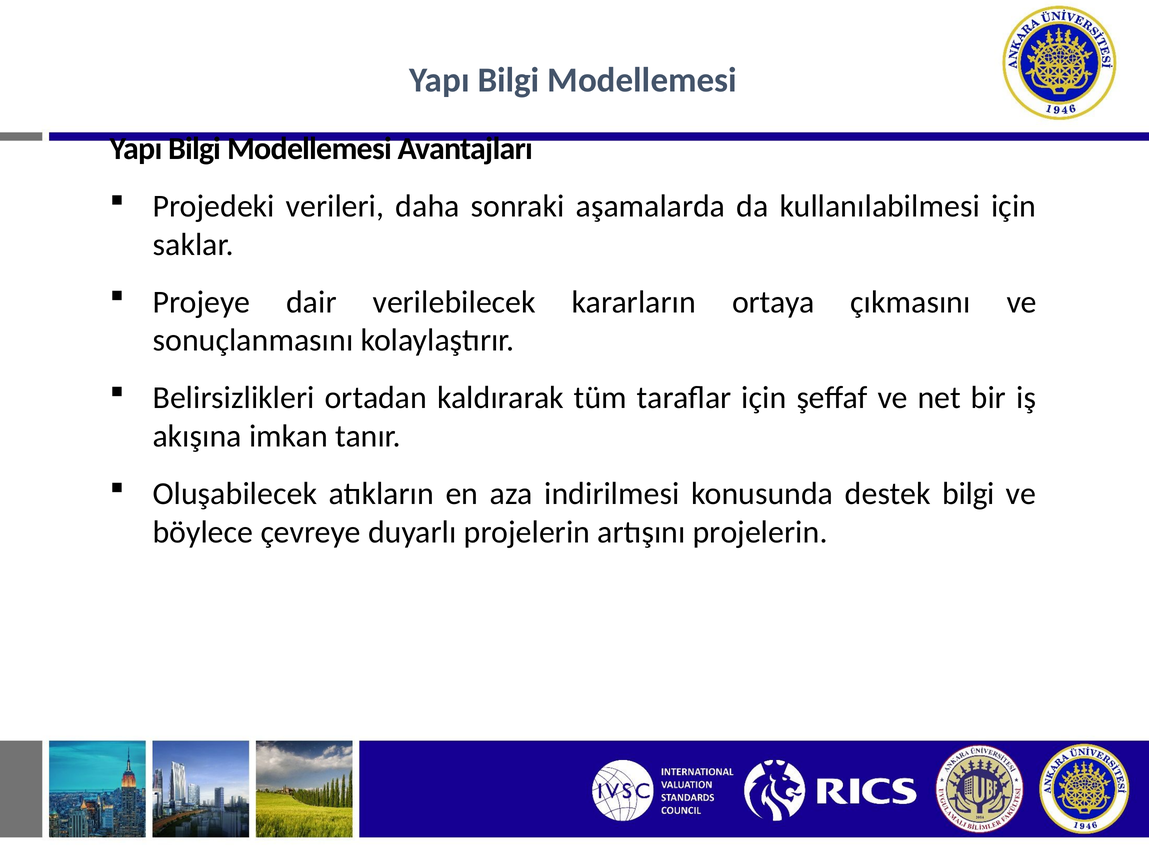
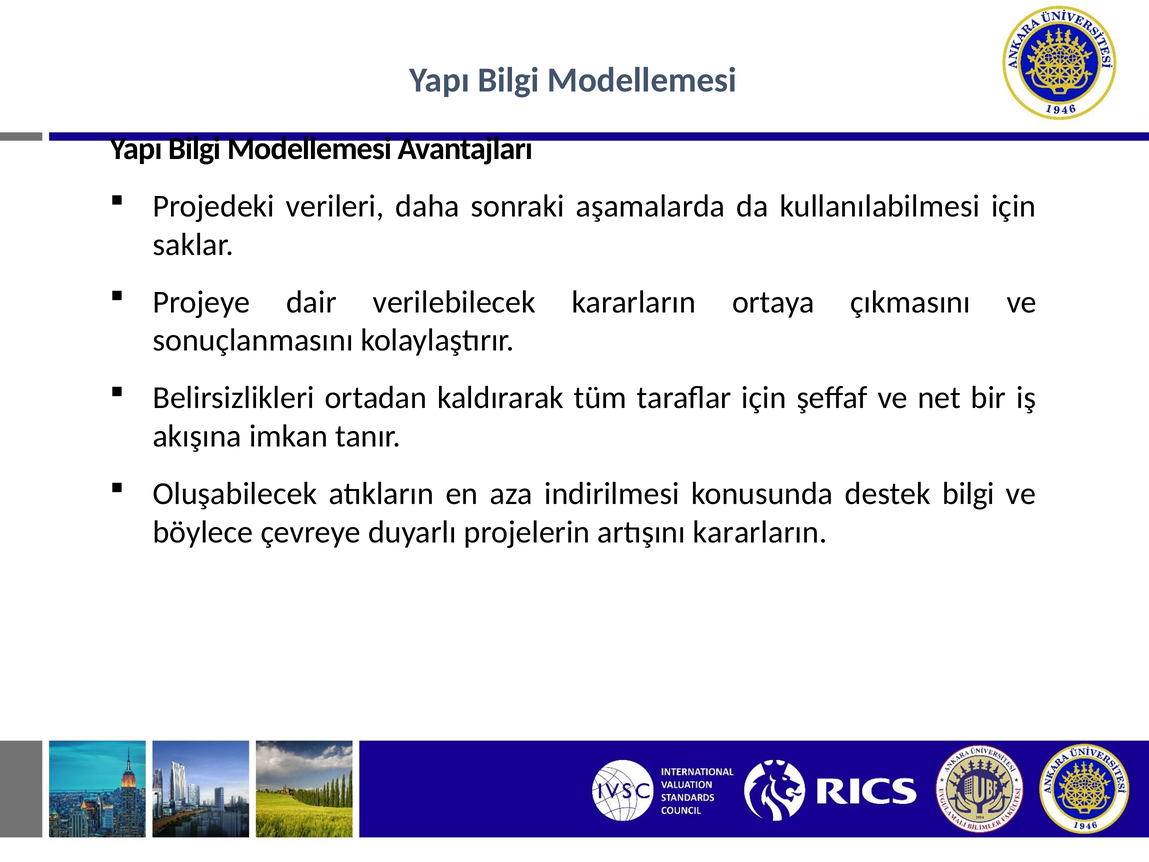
artışını projelerin: projelerin -> kararların
